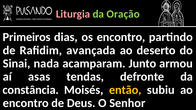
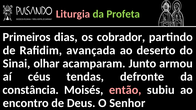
Oração: Oração -> Profeta
os encontro: encontro -> cobrador
nada: nada -> olhar
asas: asas -> céus
então colour: yellow -> pink
